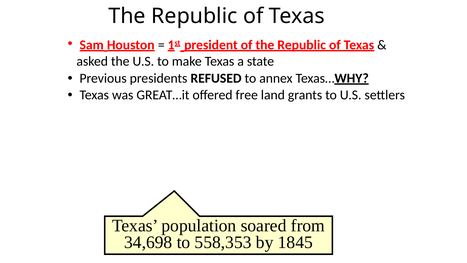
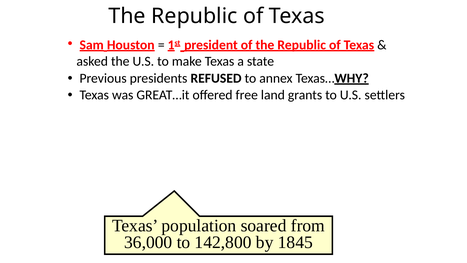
34,698: 34,698 -> 36,000
558,353: 558,353 -> 142,800
